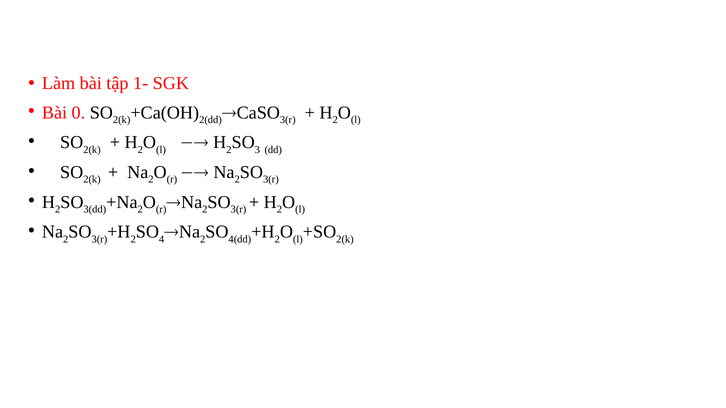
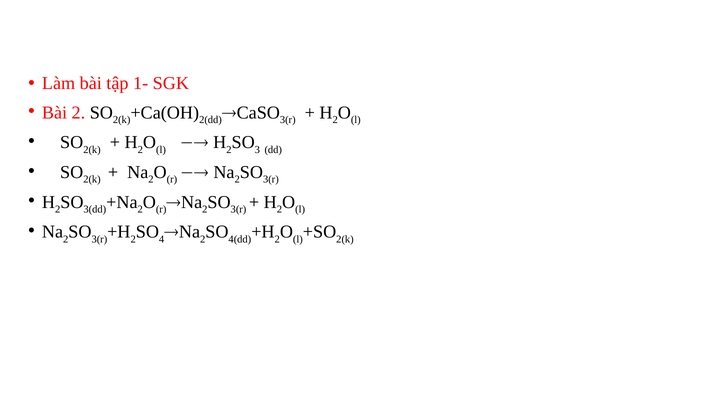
Bài 0: 0 -> 2
